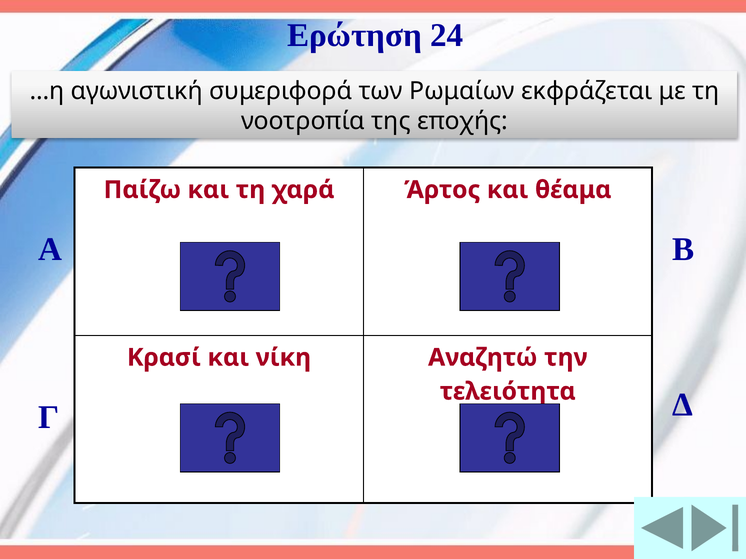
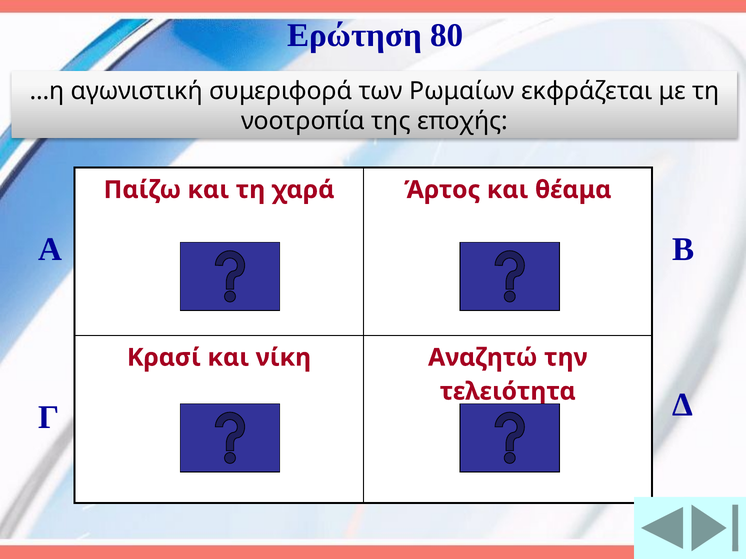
24: 24 -> 80
